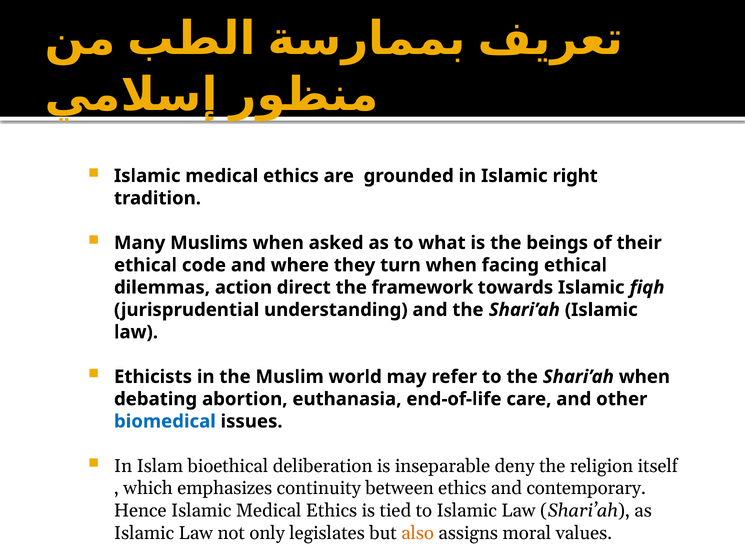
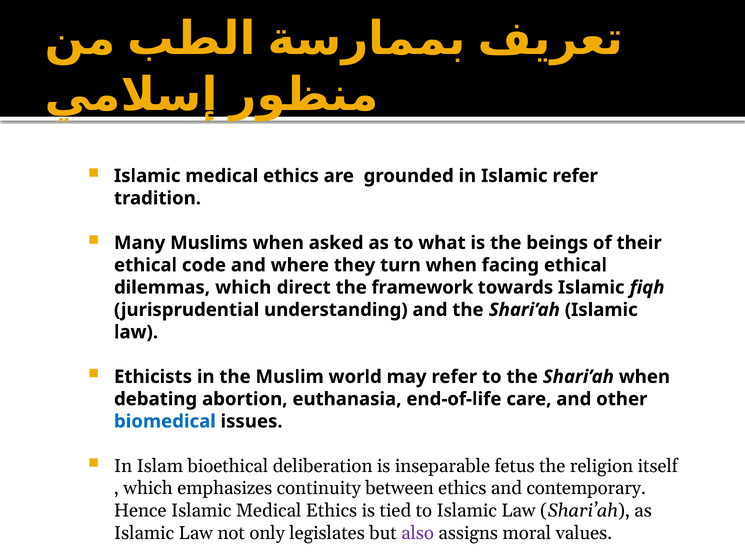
Islamic right: right -> refer
dilemmas action: action -> which
deny: deny -> fetus
also colour: orange -> purple
